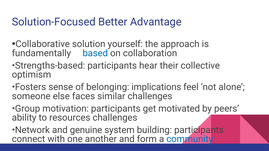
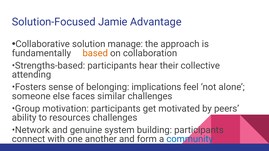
Better: Better -> Jamie
yourself: yourself -> manage
based colour: blue -> orange
optimism: optimism -> attending
